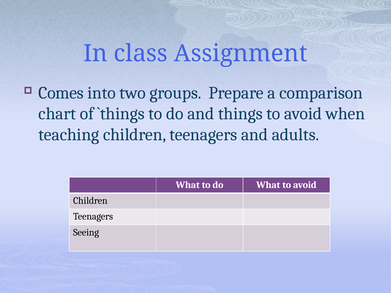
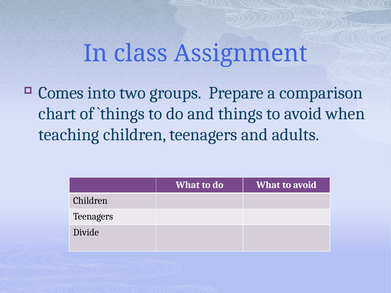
Seeing: Seeing -> Divide
